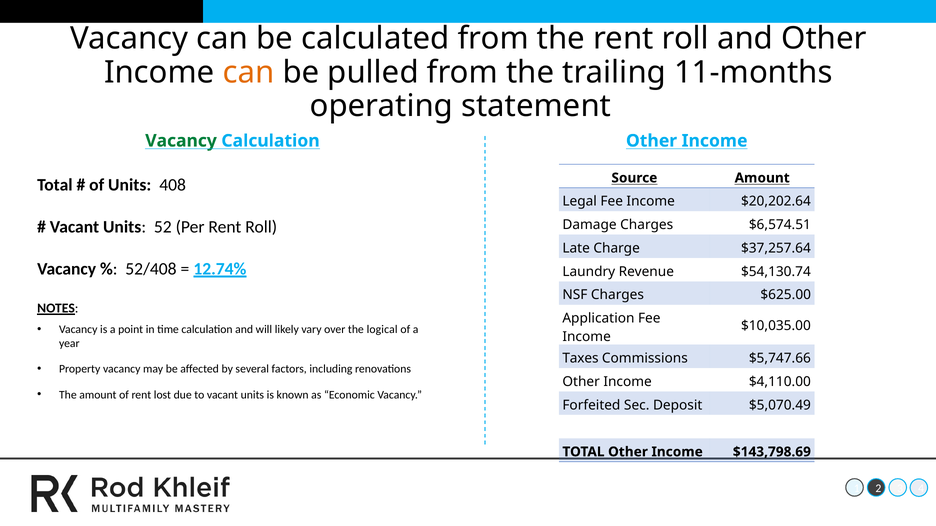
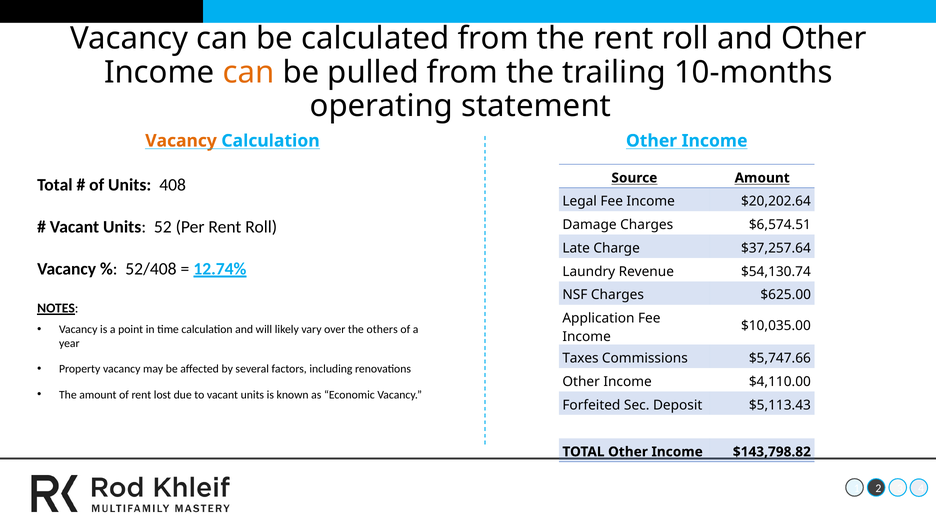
11-months: 11-months -> 10-months
Vacancy at (181, 141) colour: green -> orange
logical: logical -> others
$5,070.49: $5,070.49 -> $5,113.43
$143,798.69: $143,798.69 -> $143,798.82
